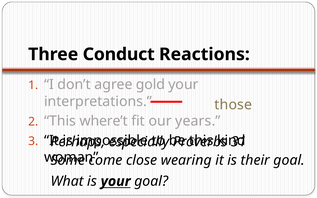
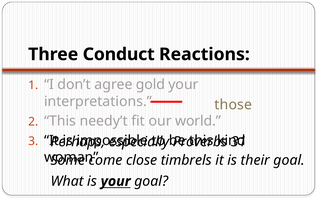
where’t: where’t -> needy’t
years: years -> world
wearing: wearing -> timbrels
